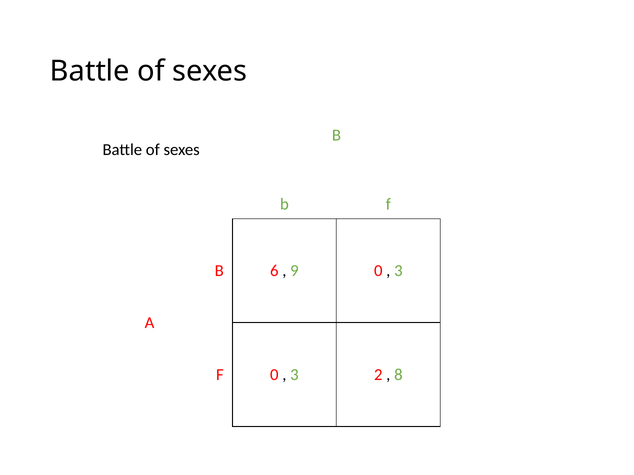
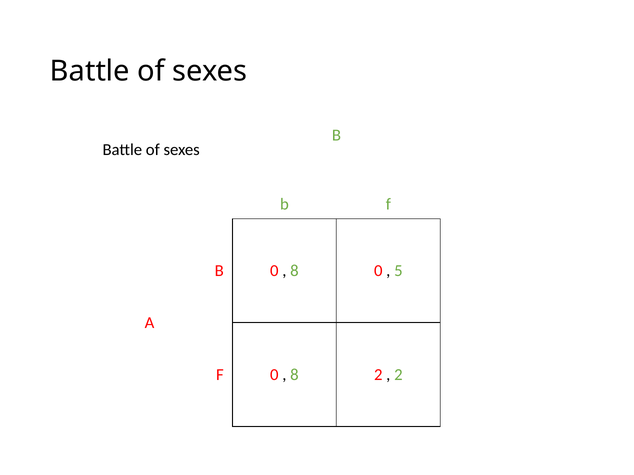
B 6: 6 -> 0
9 at (294, 271): 9 -> 8
3 at (398, 271): 3 -> 5
3 at (294, 375): 3 -> 8
8 at (398, 375): 8 -> 2
